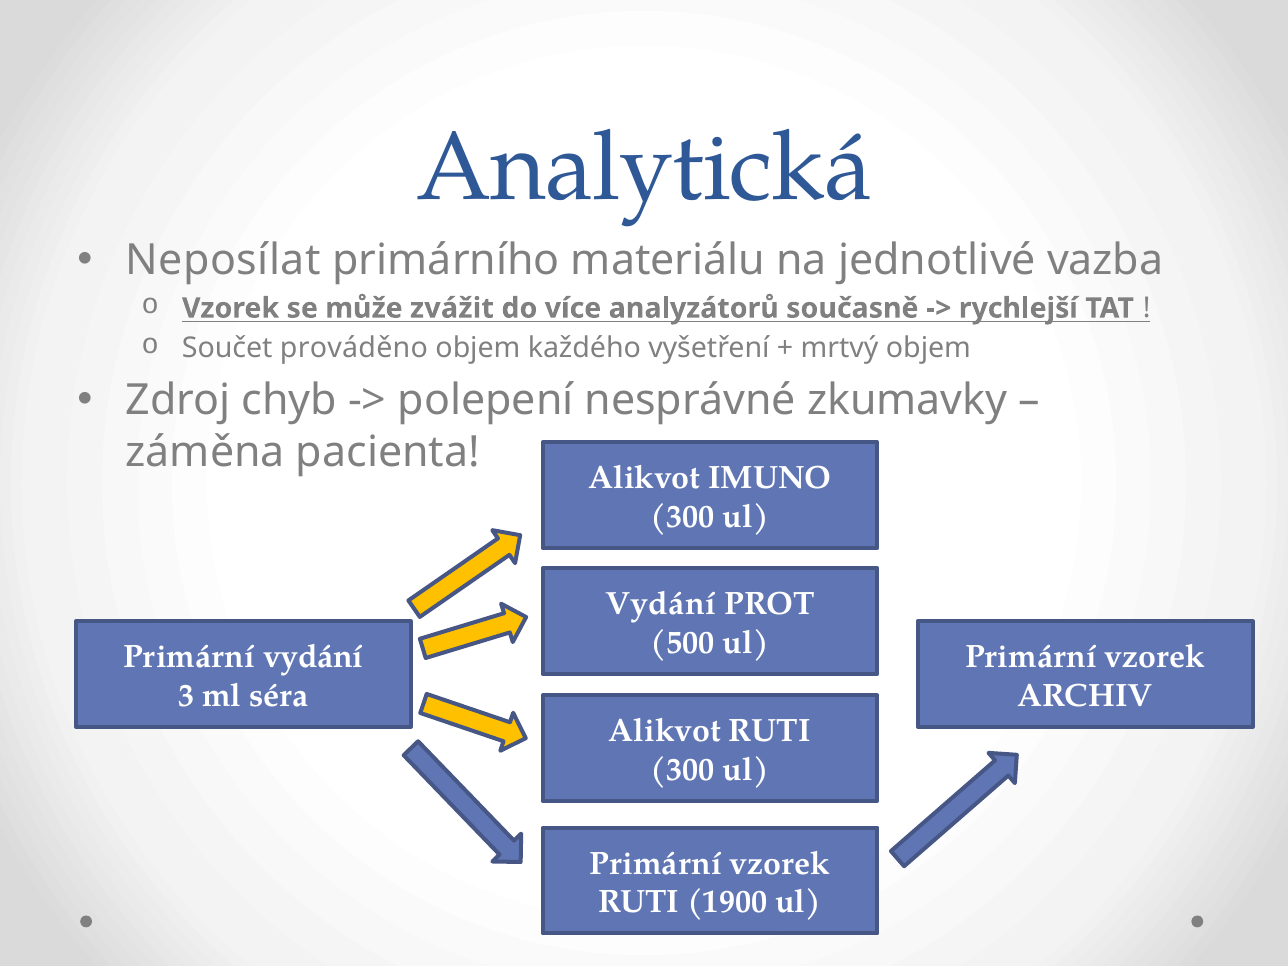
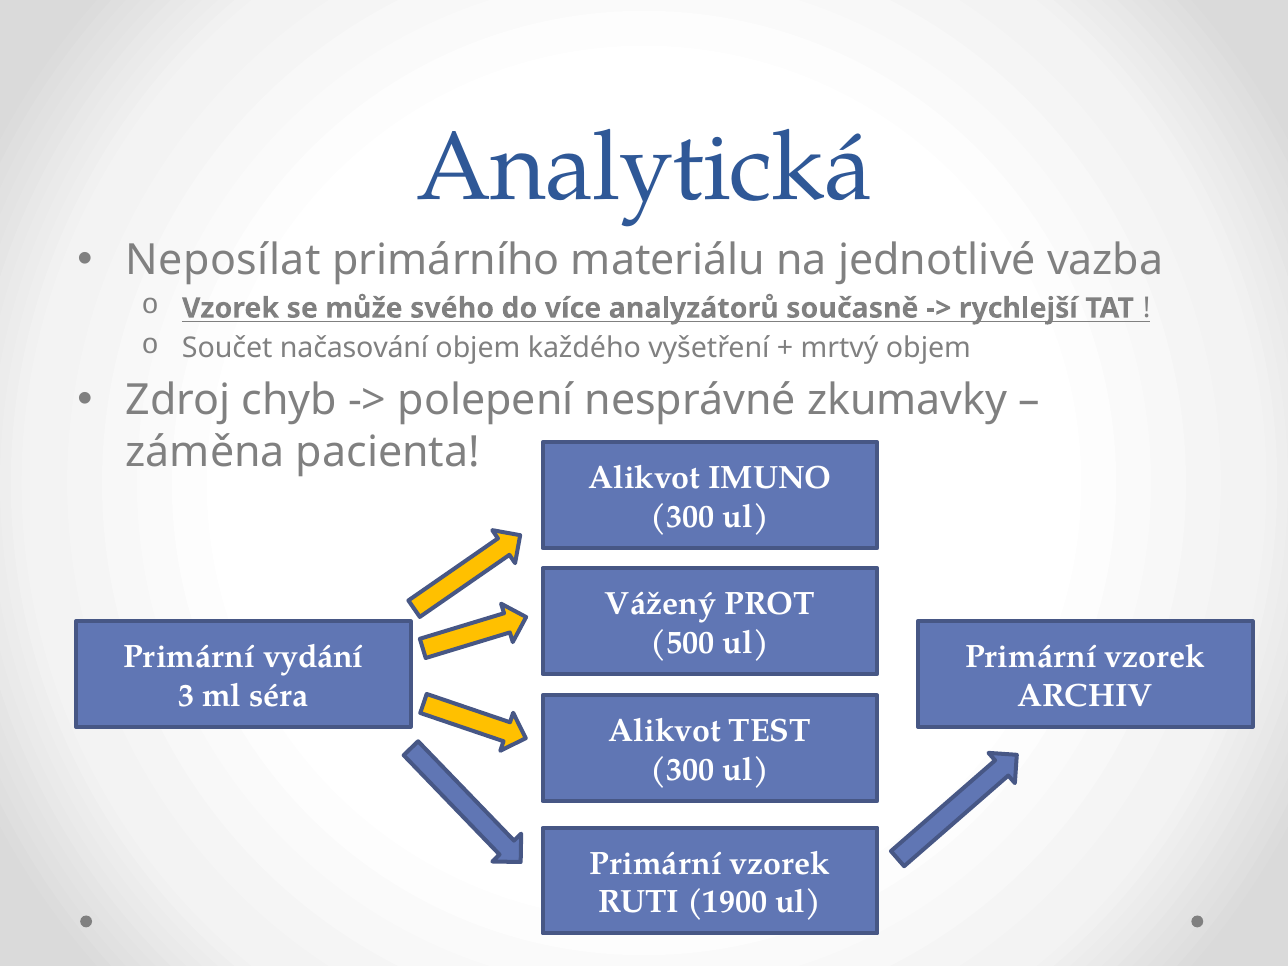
zvážit: zvážit -> svého
prováděno: prováděno -> načasování
Vydání at (661, 604): Vydání -> Vážený
Alikvot RUTI: RUTI -> TEST
